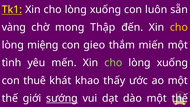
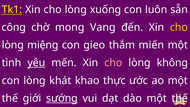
vàng: vàng -> công
Thập: Thập -> Vang
yêu underline: none -> present
cho at (113, 63) colour: light green -> pink
xuống at (172, 63): xuống -> không
con thuê: thuê -> lòng
thấy: thấy -> thực
